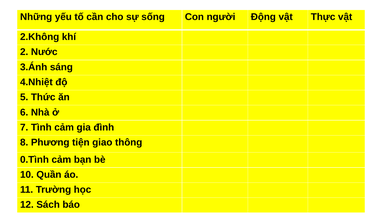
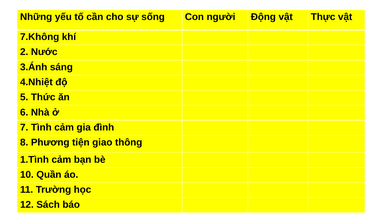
2.Không: 2.Không -> 7.Không
0.Tình: 0.Tình -> 1.Tình
